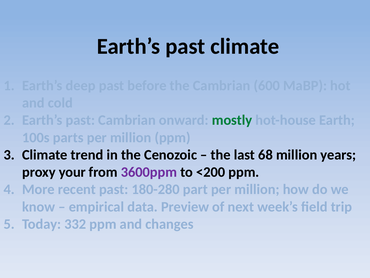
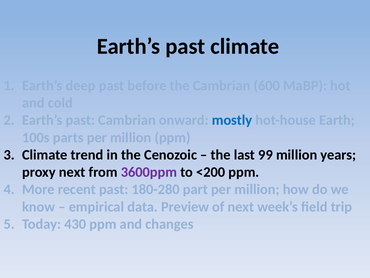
mostly colour: green -> blue
68: 68 -> 99
proxy your: your -> next
332: 332 -> 430
